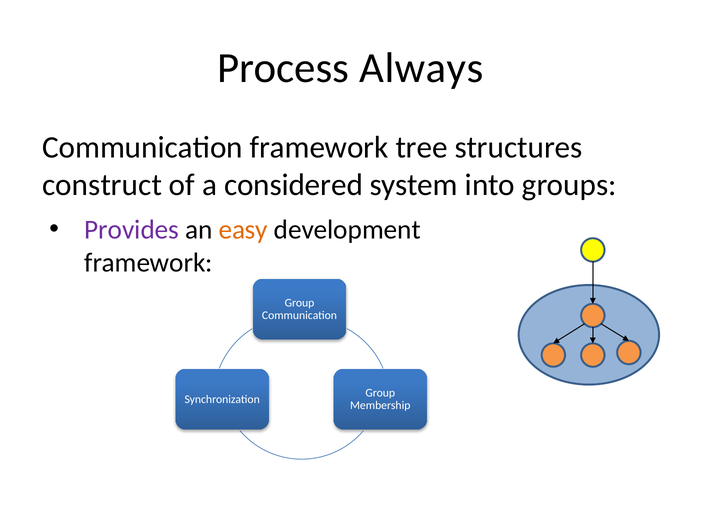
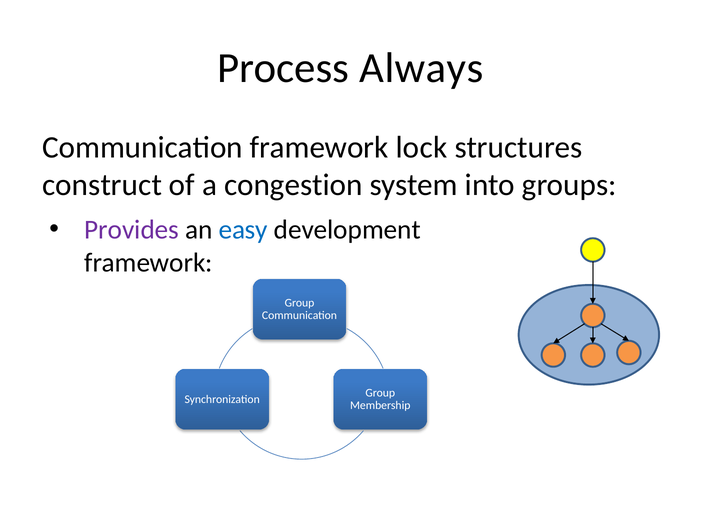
tree: tree -> lock
considered: considered -> congestion
easy colour: orange -> blue
